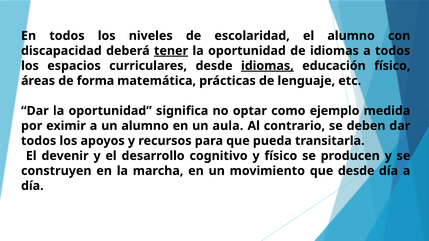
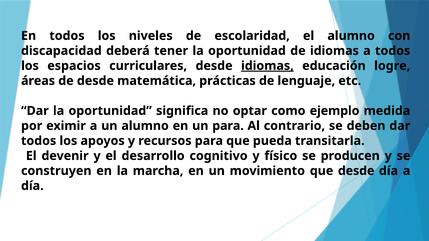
tener underline: present -> none
educación físico: físico -> logre
de forma: forma -> desde
un aula: aula -> para
